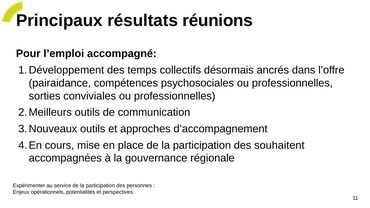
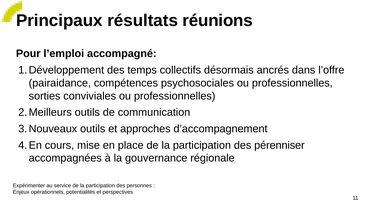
souhaitent: souhaitent -> pérenniser
